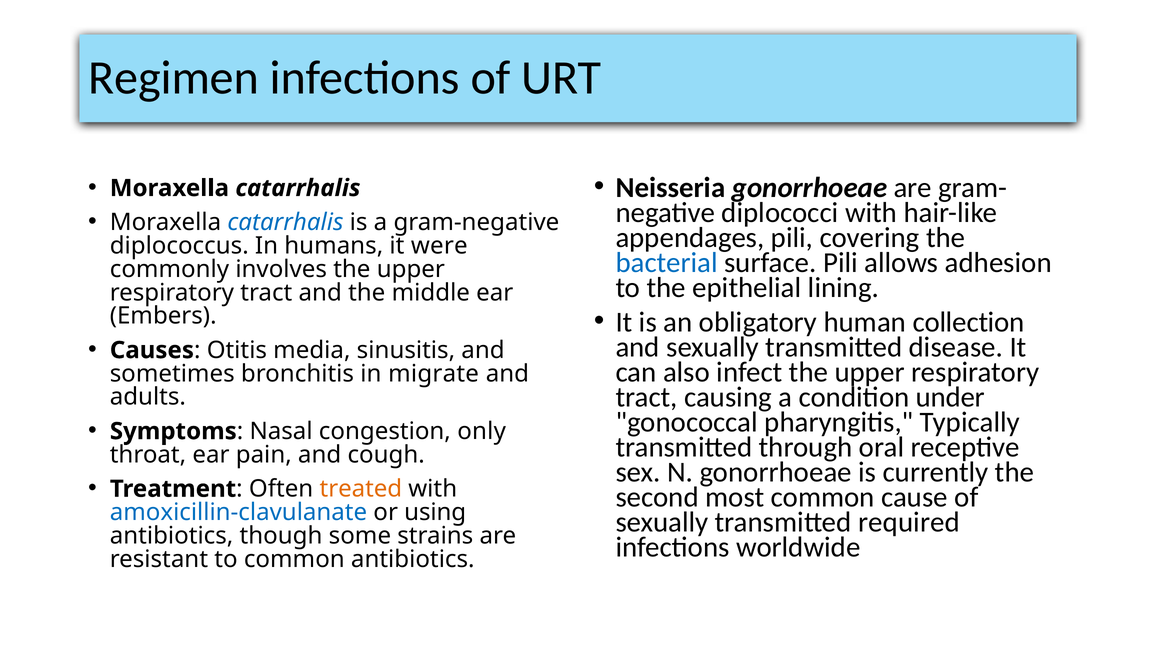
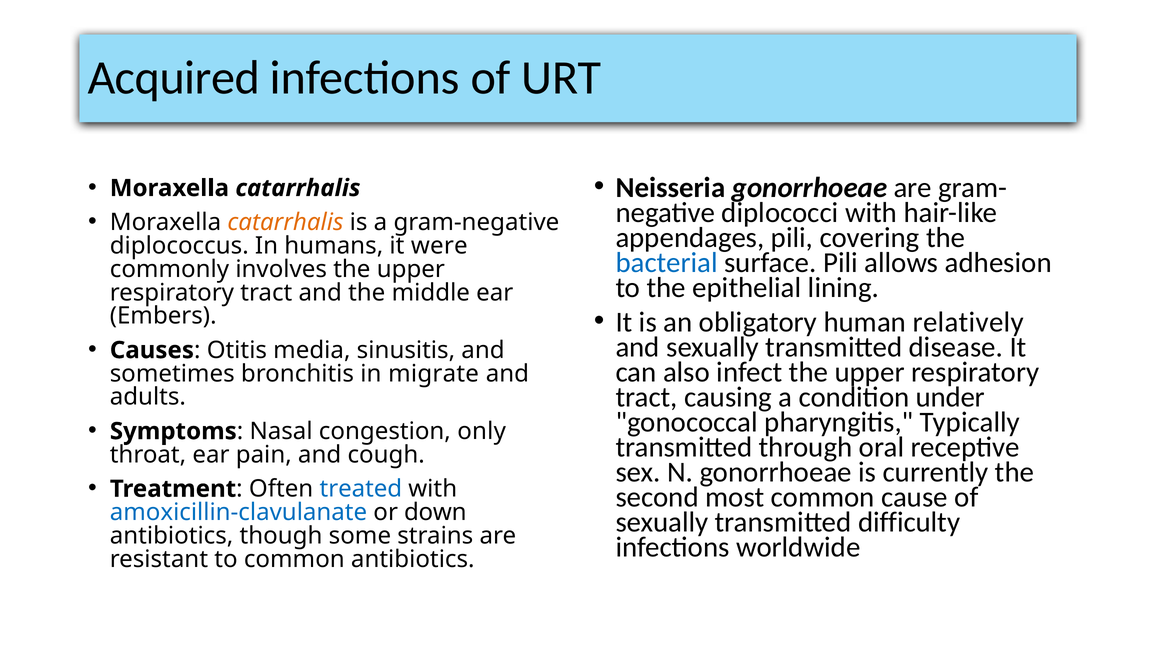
Regimen: Regimen -> Acquired
catarrhalis at (285, 222) colour: blue -> orange
collection: collection -> relatively
treated colour: orange -> blue
using: using -> down
required: required -> difficulty
